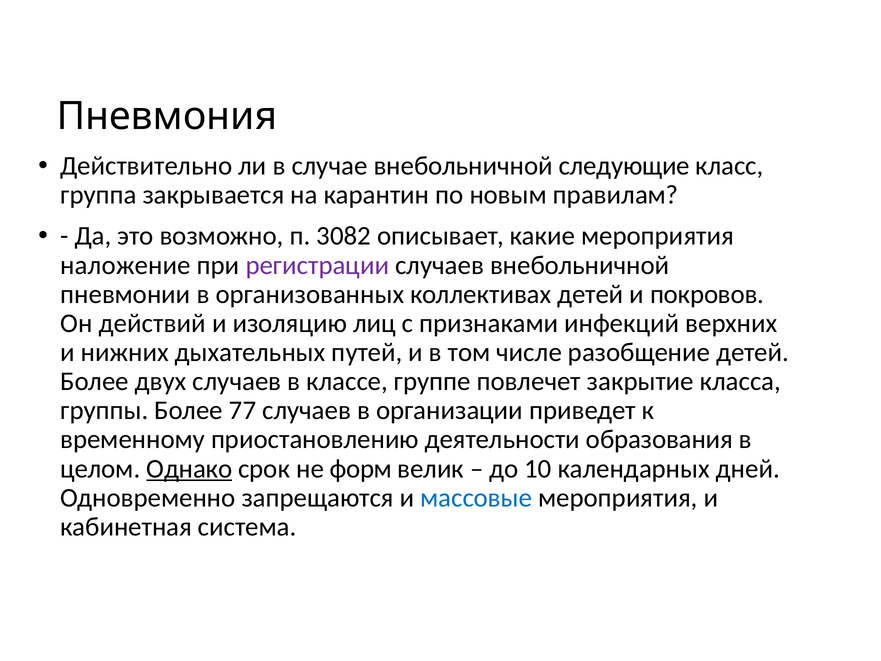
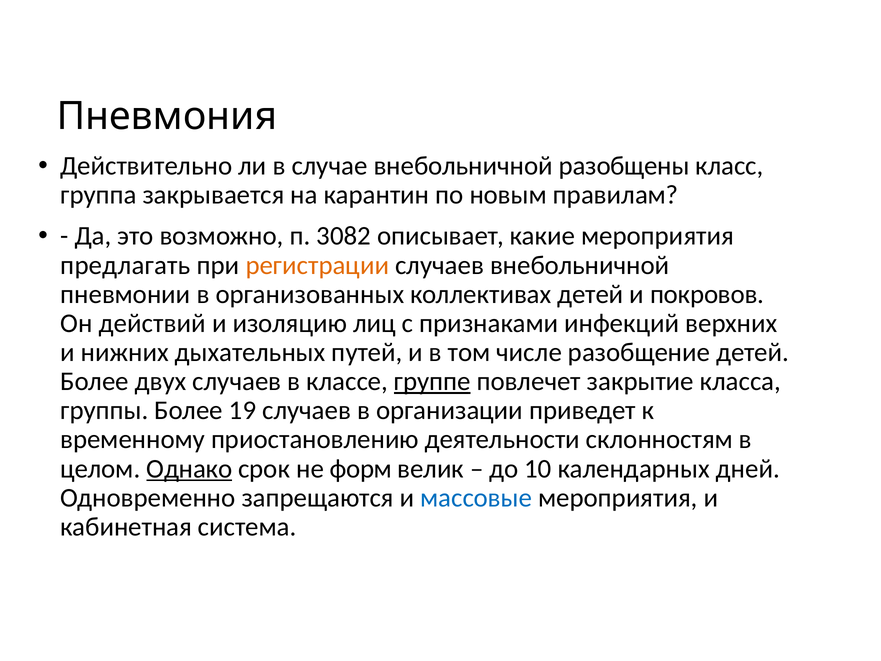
следующие: следующие -> разобщены
наложение: наложение -> предлагать
регистрации colour: purple -> orange
группе underline: none -> present
77: 77 -> 19
образования: образования -> склонностям
